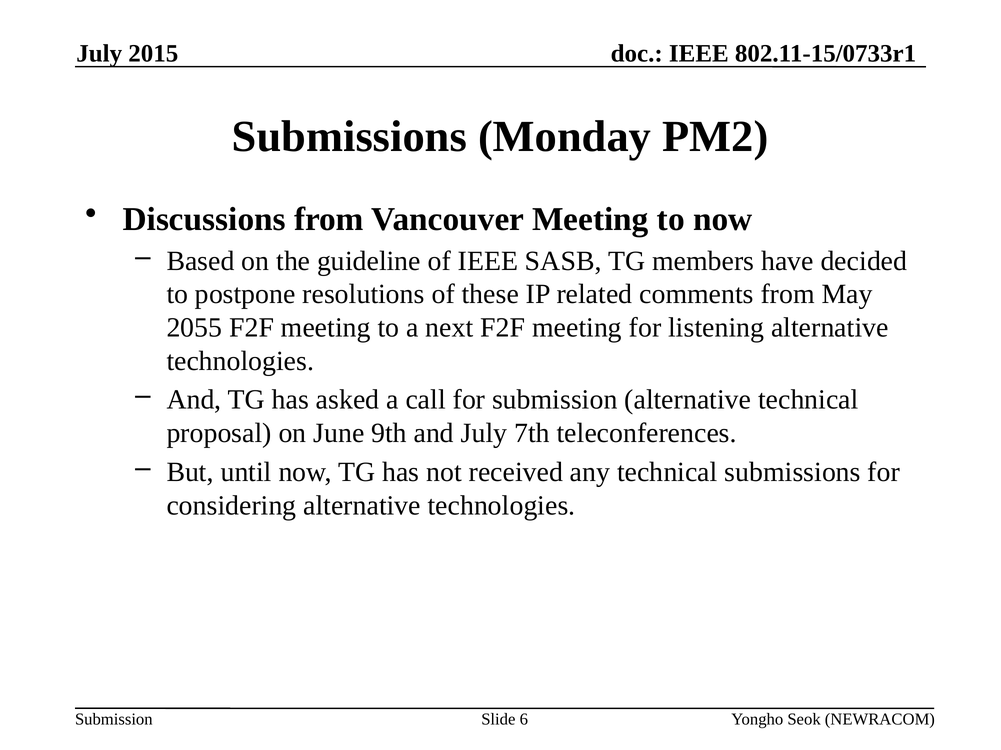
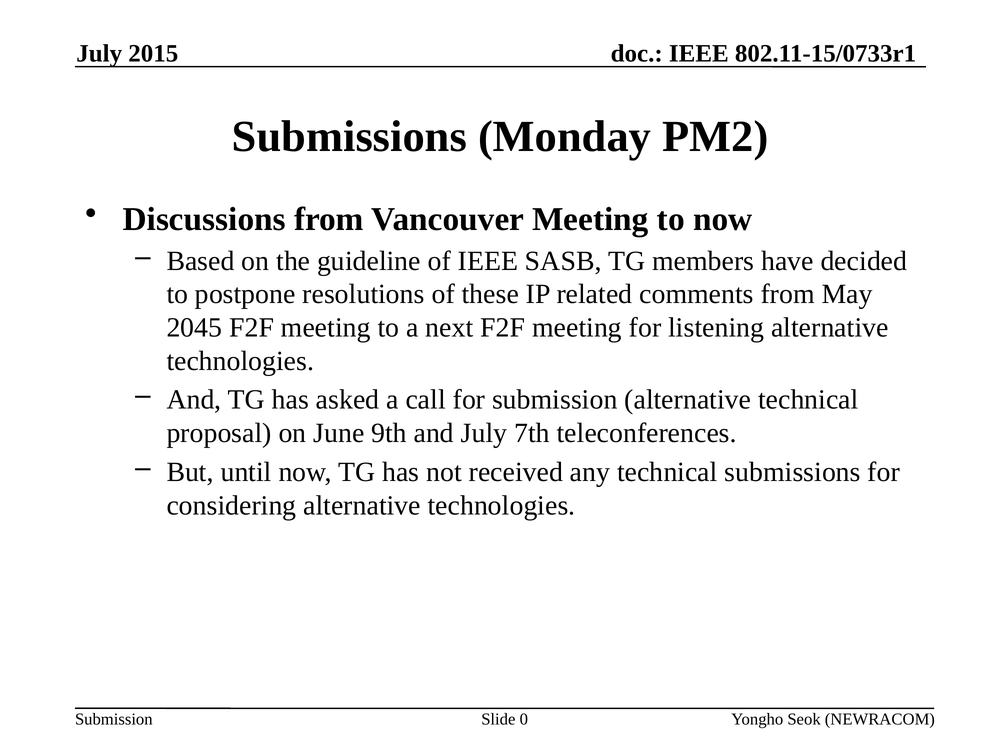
2055: 2055 -> 2045
6: 6 -> 0
